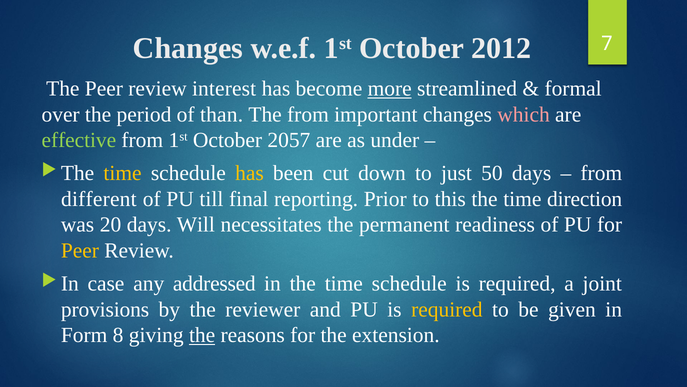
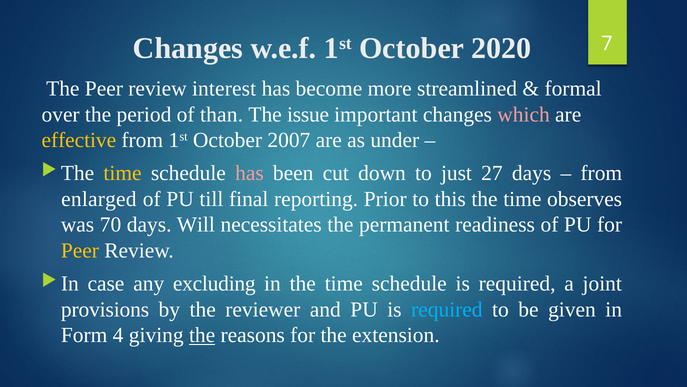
2012: 2012 -> 2020
more underline: present -> none
The from: from -> issue
effective colour: light green -> yellow
2057: 2057 -> 2007
has at (249, 173) colour: yellow -> pink
50: 50 -> 27
different: different -> enlarged
direction: direction -> observes
20: 20 -> 70
addressed: addressed -> excluding
required at (447, 309) colour: yellow -> light blue
8: 8 -> 4
